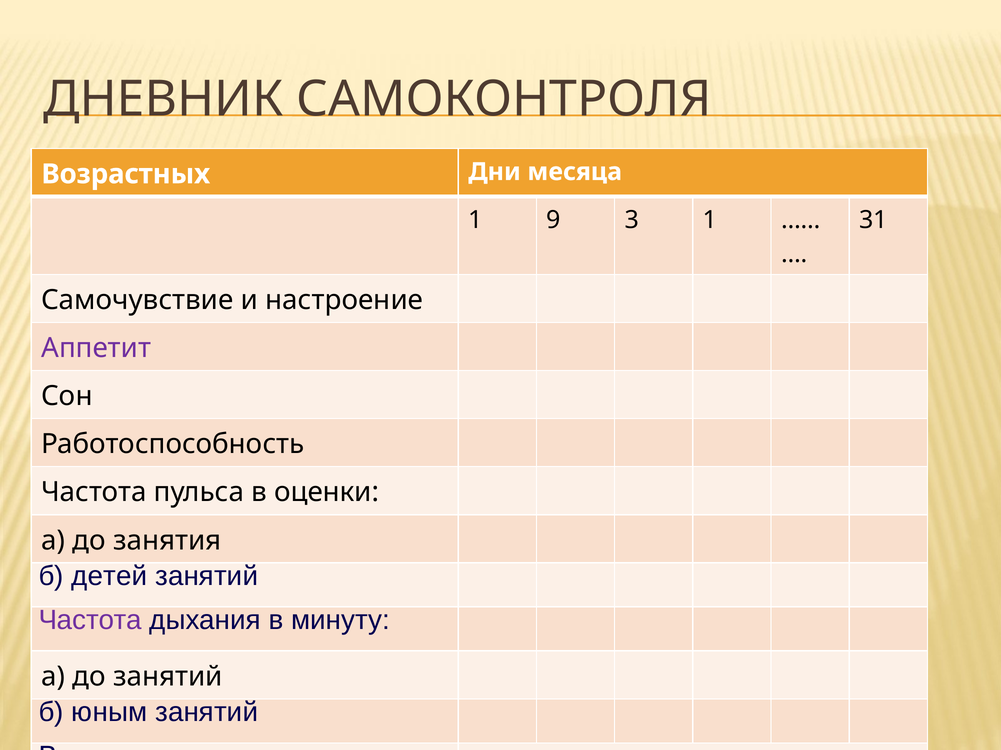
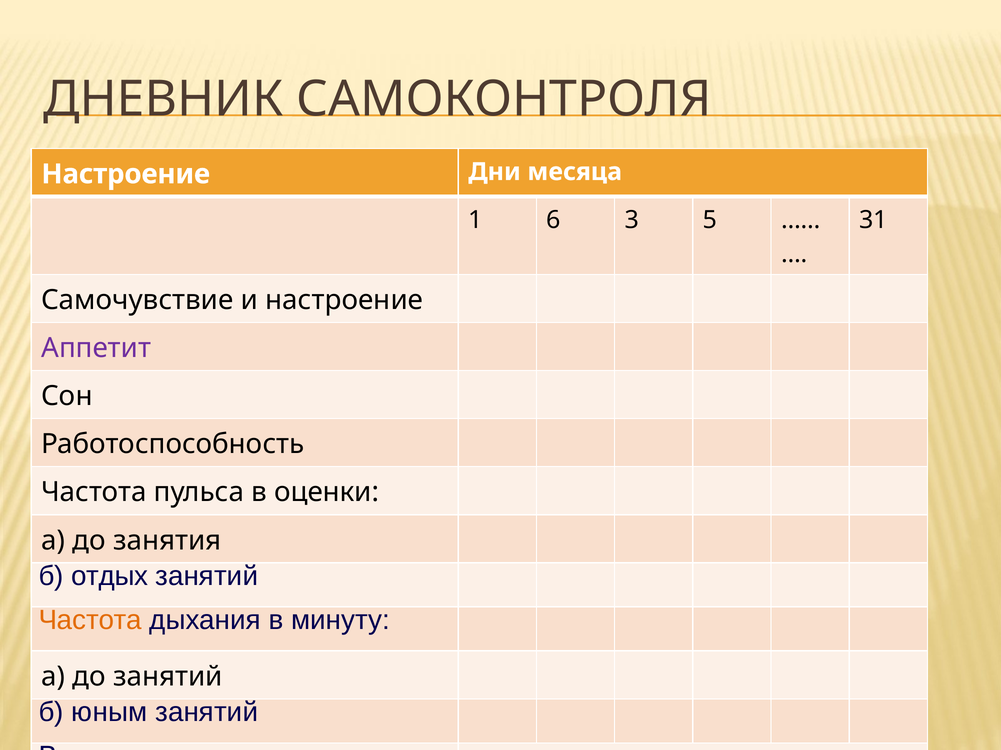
Возрастных at (126, 174): Возрастных -> Настроение
9: 9 -> 6
3 1: 1 -> 5
детей: детей -> отдых
Частота at (90, 621) colour: purple -> orange
